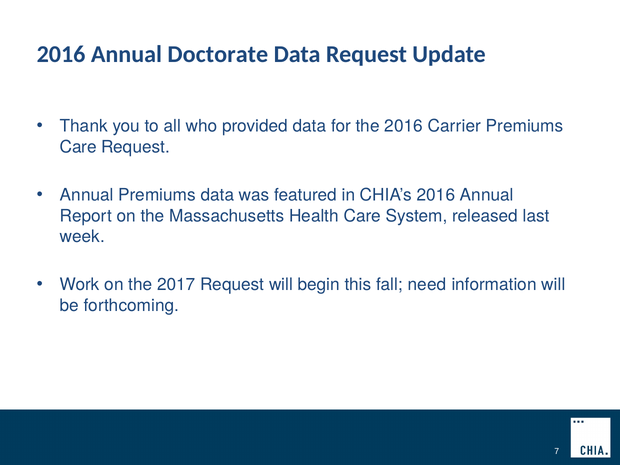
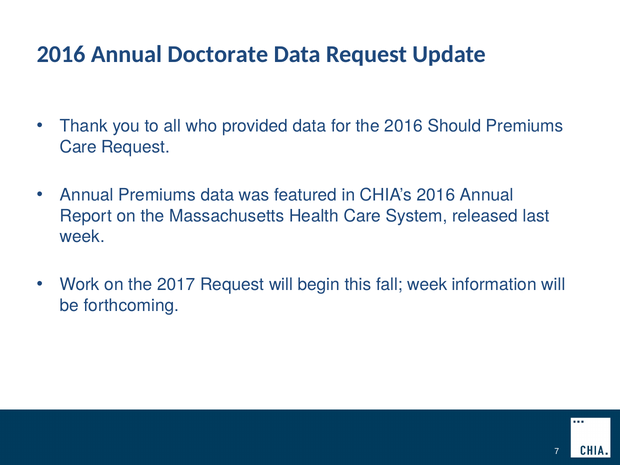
Carrier: Carrier -> Should
fall need: need -> week
